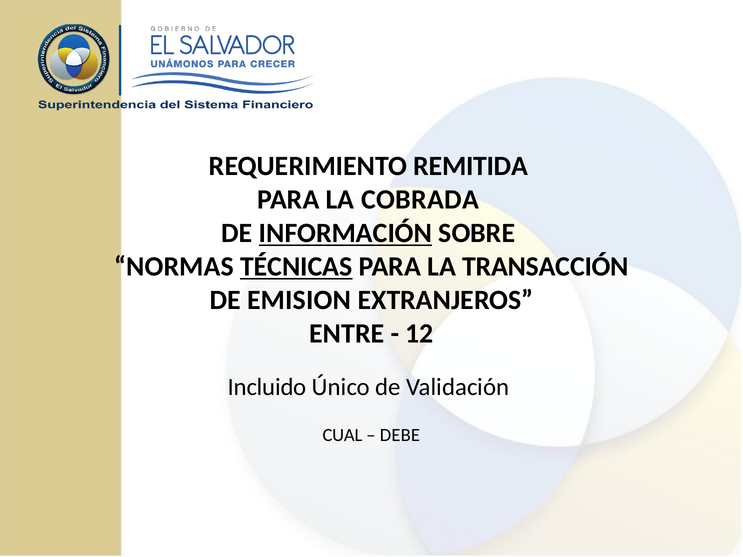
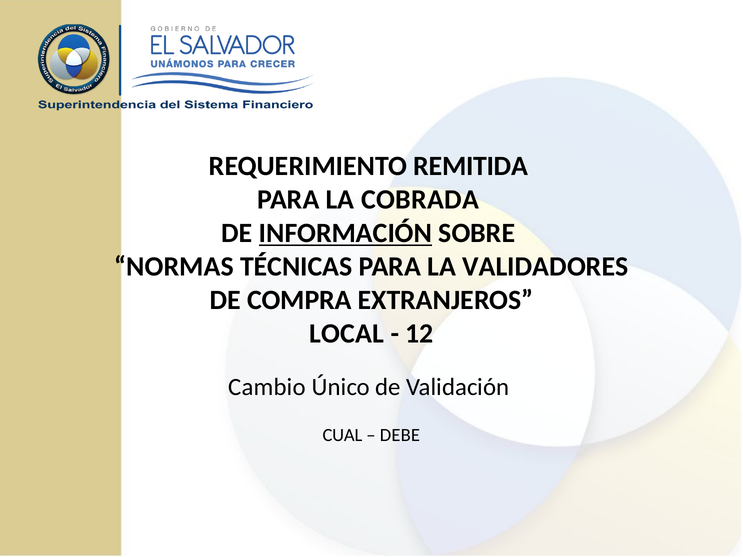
TÉCNICAS underline: present -> none
TRANSACCIÓN: TRANSACCIÓN -> VALIDADORES
EMISION: EMISION -> COMPRA
ENTRE: ENTRE -> LOCAL
Incluido: Incluido -> Cambio
